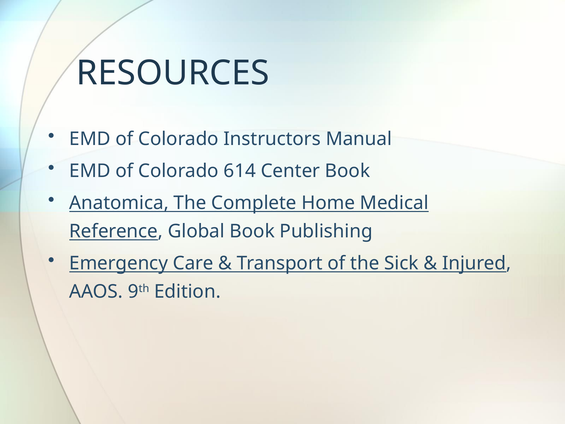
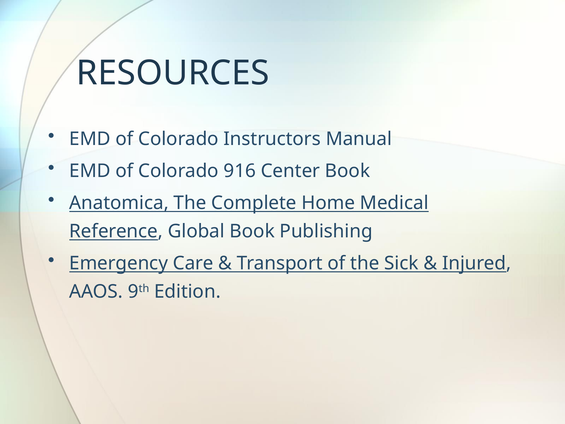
614: 614 -> 916
